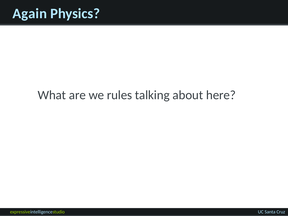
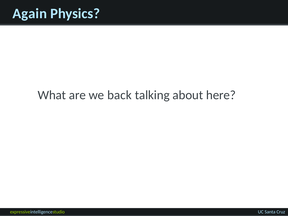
rules: rules -> back
